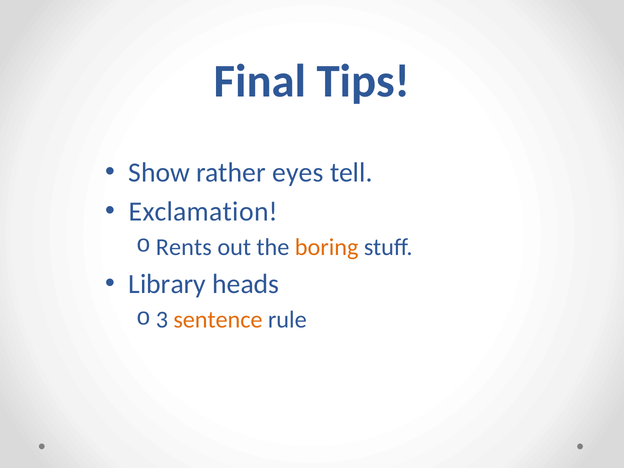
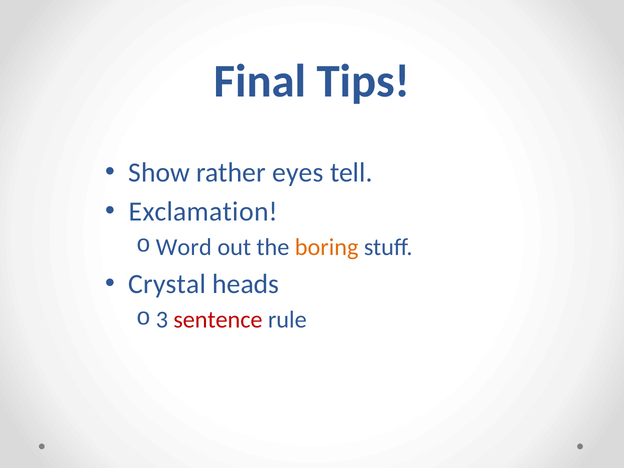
Rents: Rents -> Word
Library: Library -> Crystal
sentence colour: orange -> red
